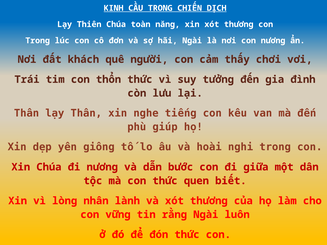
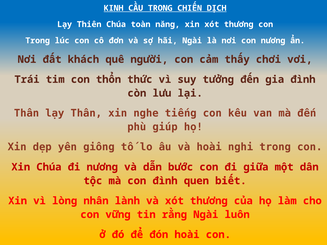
con thức: thức -> đình
đón thức: thức -> hoài
